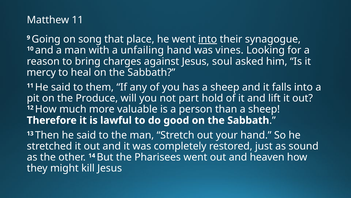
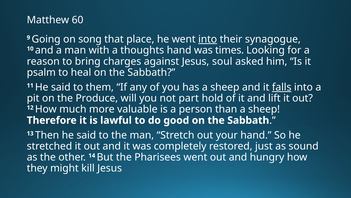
Matthew 11: 11 -> 60
unfailing: unfailing -> thoughts
vines: vines -> times
mercy: mercy -> psalm
falls underline: none -> present
heaven: heaven -> hungry
